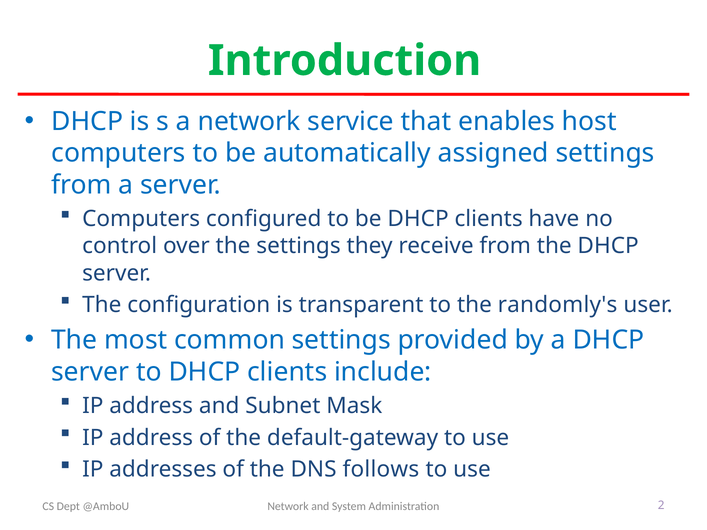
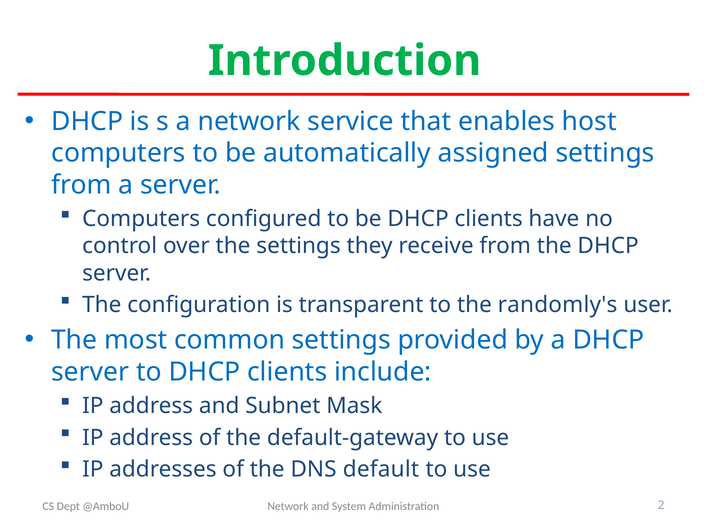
follows: follows -> default
